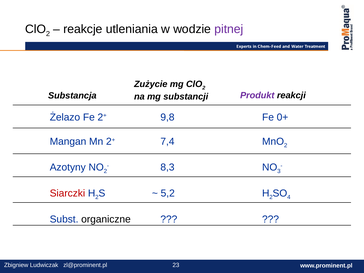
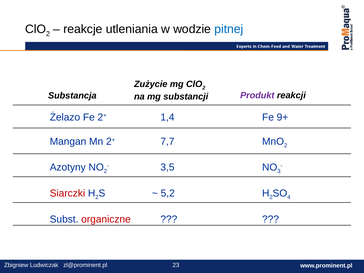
pitnej colour: purple -> blue
9,8: 9,8 -> 1,4
0+: 0+ -> 9+
7,4: 7,4 -> 7,7
8,3: 8,3 -> 3,5
organiczne colour: black -> red
